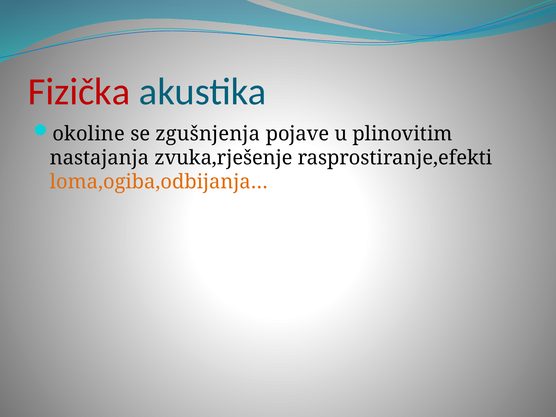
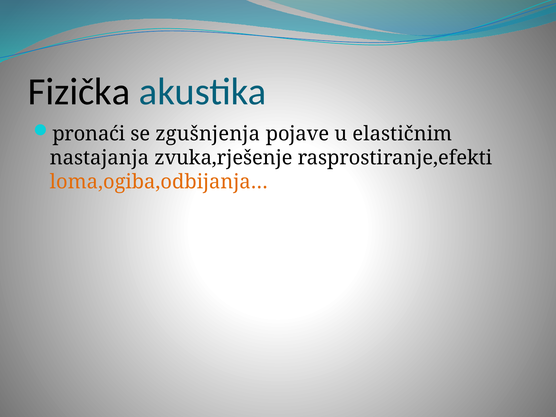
Fizička colour: red -> black
okoline: okoline -> pronaći
plinovitim: plinovitim -> elastičnim
